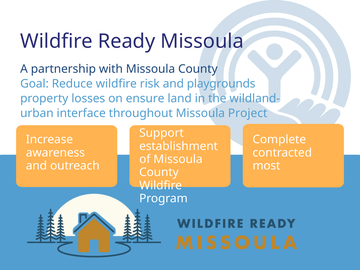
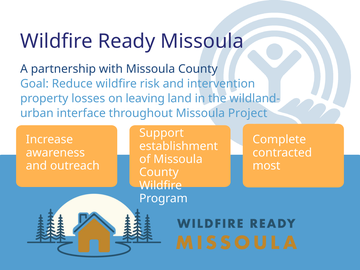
playgrounds: playgrounds -> intervention
ensure: ensure -> leaving
